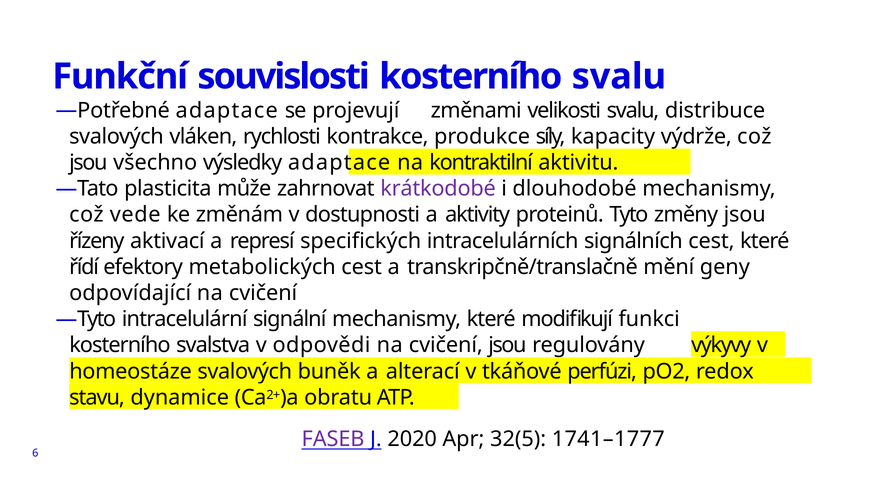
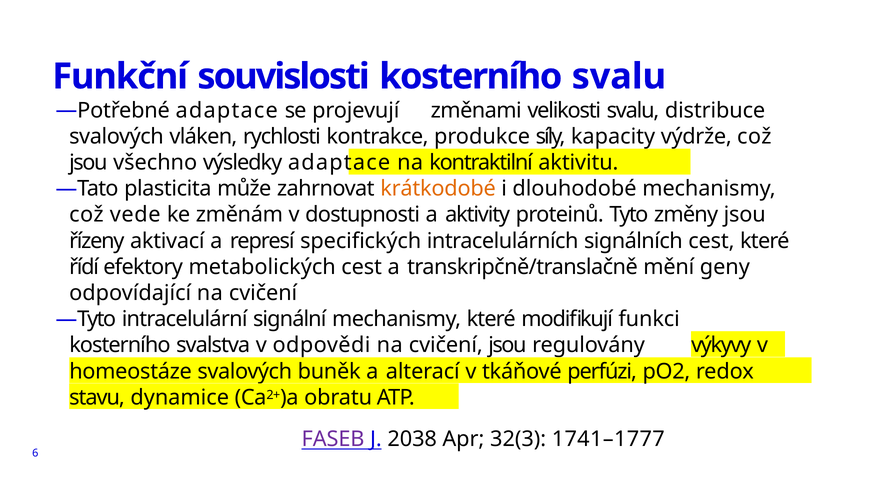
krátkodobé colour: purple -> orange
2020: 2020 -> 2038
32(5: 32(5 -> 32(3
